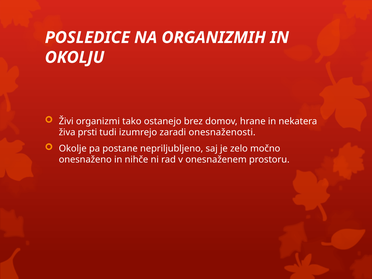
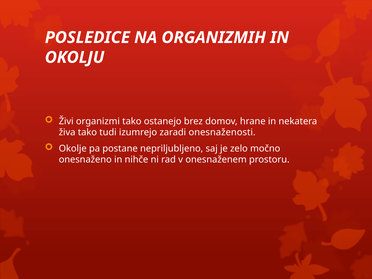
živa prsti: prsti -> tako
